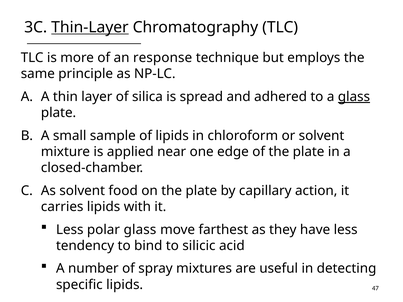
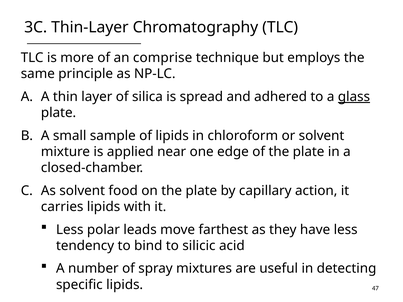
Thin-Layer underline: present -> none
response: response -> comprise
polar glass: glass -> leads
